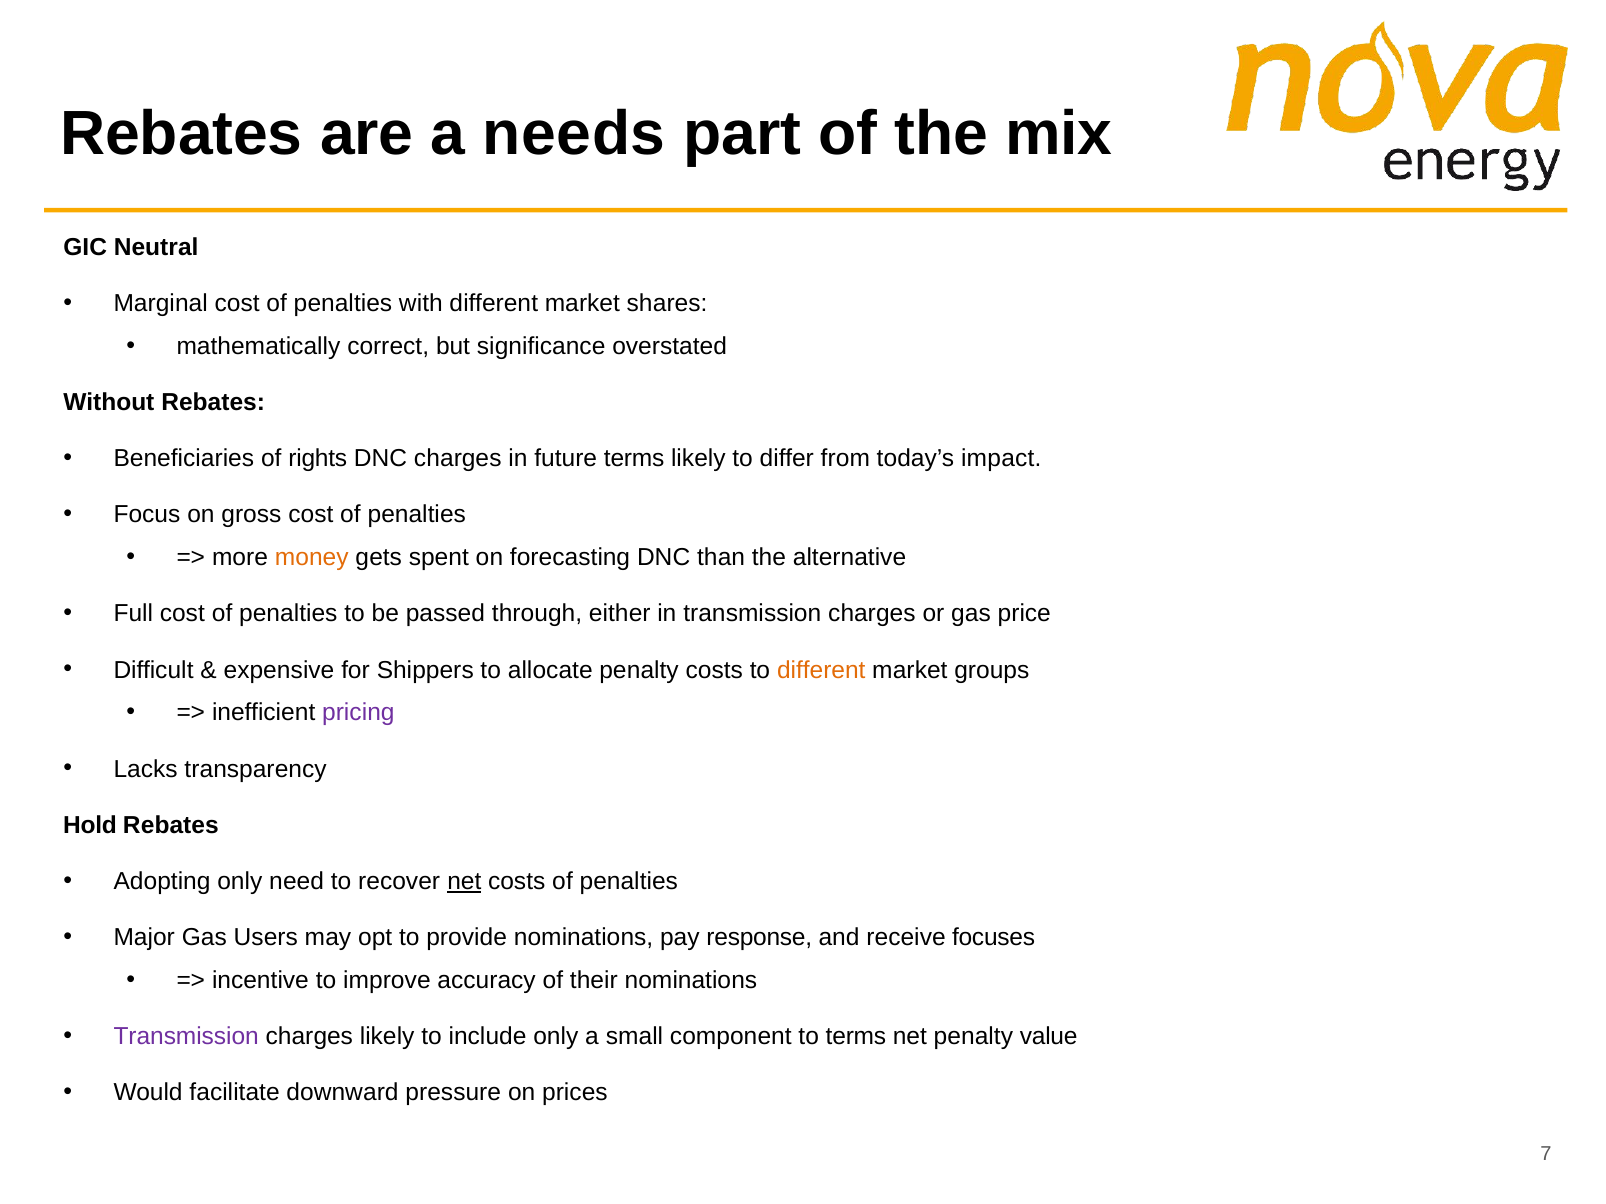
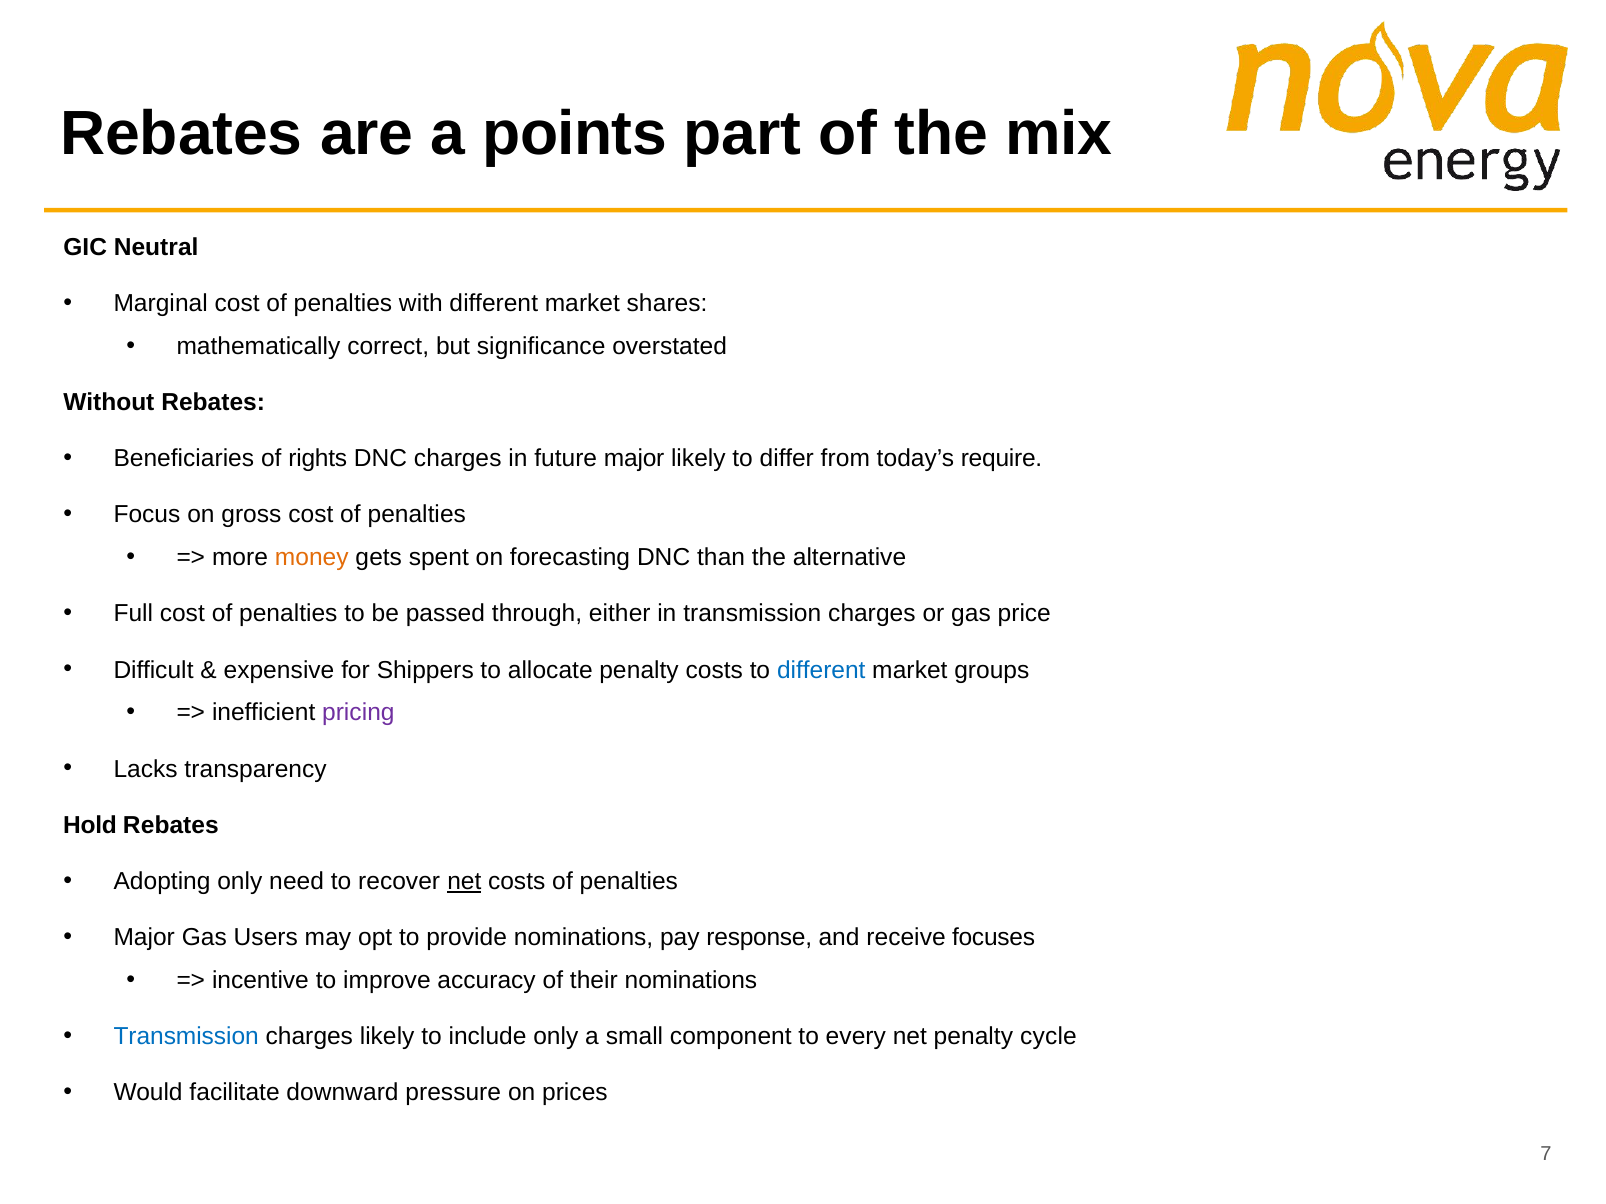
needs: needs -> points
future terms: terms -> major
impact: impact -> require
different at (821, 670) colour: orange -> blue
Transmission at (186, 1037) colour: purple -> blue
to terms: terms -> every
value: value -> cycle
